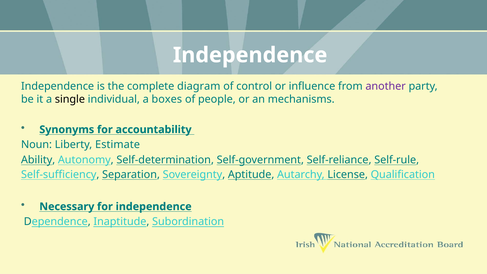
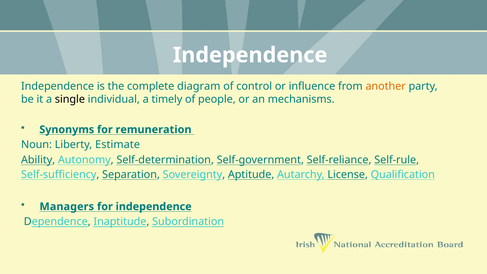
another colour: purple -> orange
boxes: boxes -> timely
accountability: accountability -> remuneration
Necessary: Necessary -> Managers
